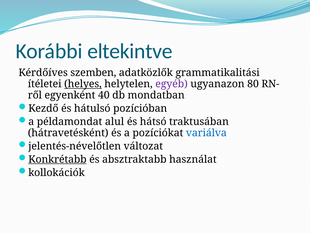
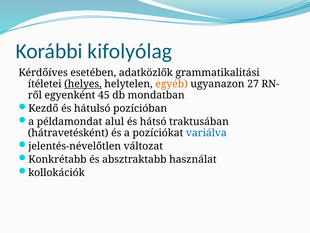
eltekintve: eltekintve -> kifolyólag
szemben: szemben -> esetében
egyéb colour: purple -> orange
80: 80 -> 27
40: 40 -> 45
Konkrétabb underline: present -> none
